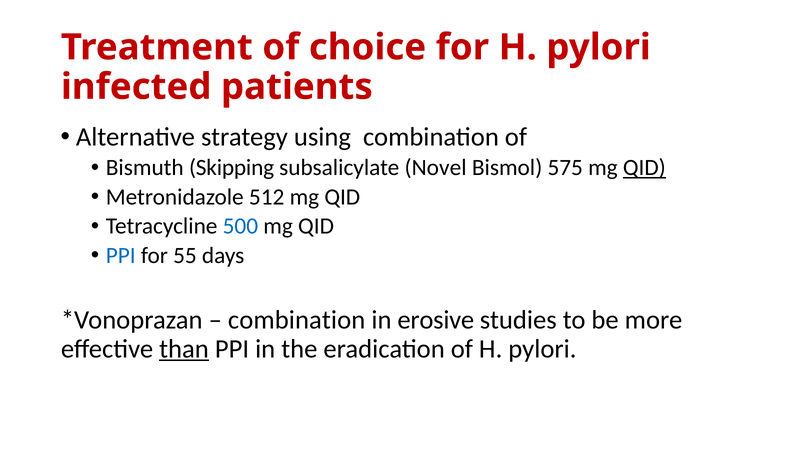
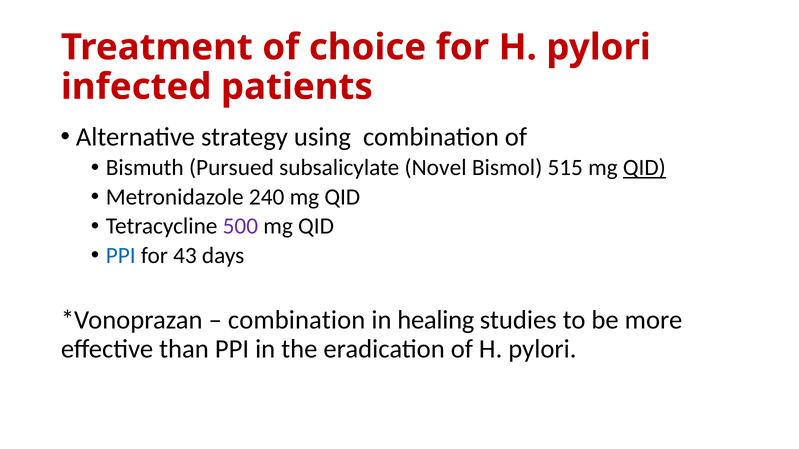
Skipping: Skipping -> Pursued
575: 575 -> 515
512: 512 -> 240
500 colour: blue -> purple
55: 55 -> 43
erosive: erosive -> healing
than underline: present -> none
